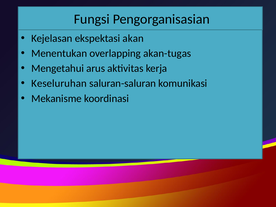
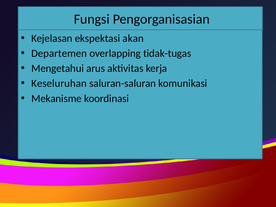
Menentukan: Menentukan -> Departemen
akan-tugas: akan-tugas -> tidak-tugas
